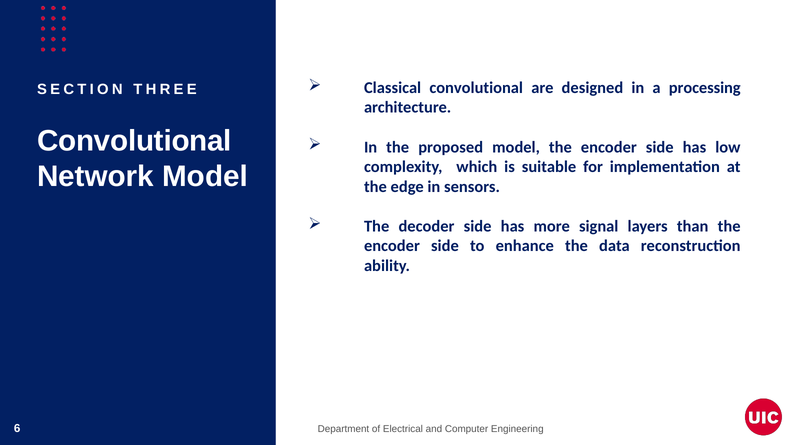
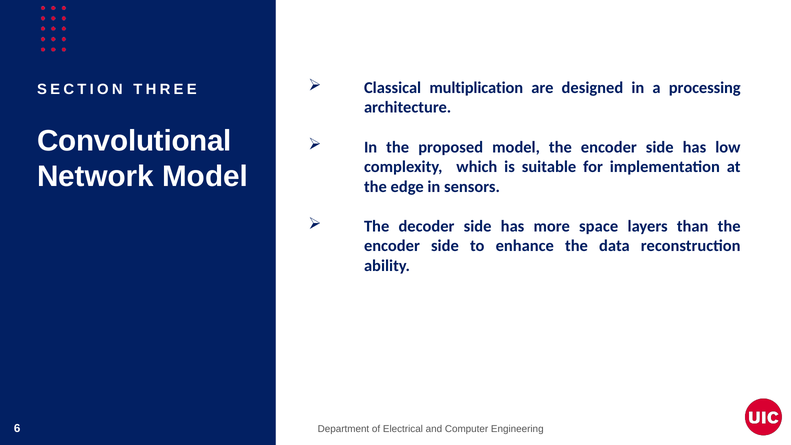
Classical convolutional: convolutional -> multiplication
signal: signal -> space
